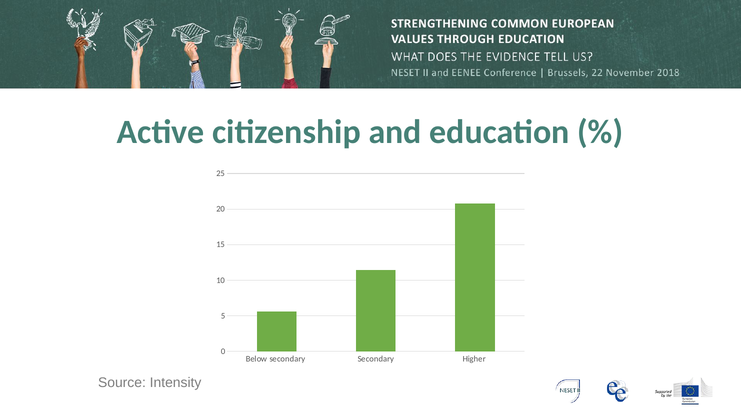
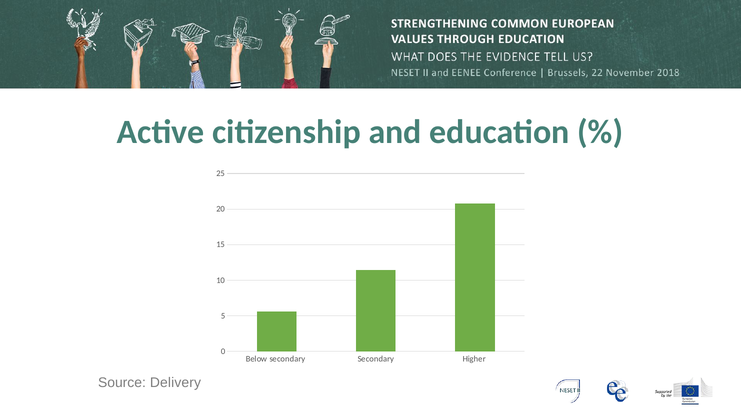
Intensity: Intensity -> Delivery
